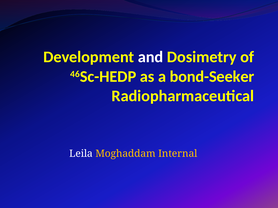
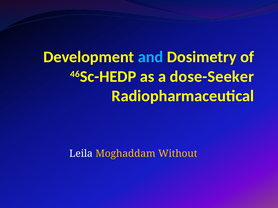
and colour: white -> light blue
bond-Seeker: bond-Seeker -> dose-Seeker
Internal: Internal -> Without
